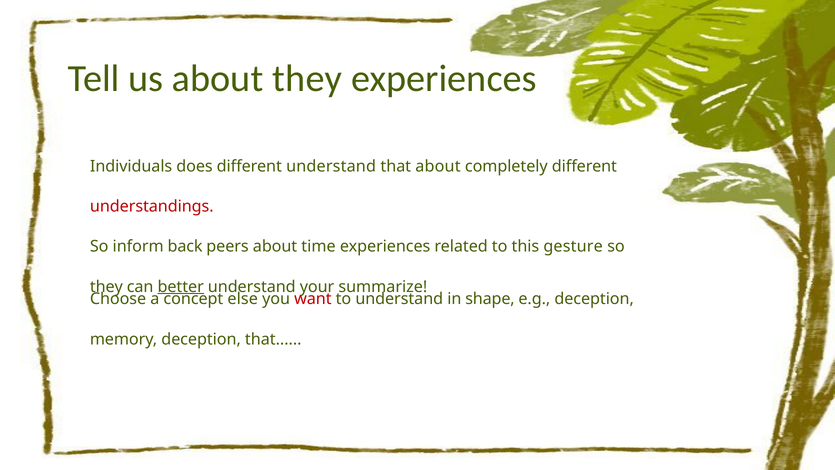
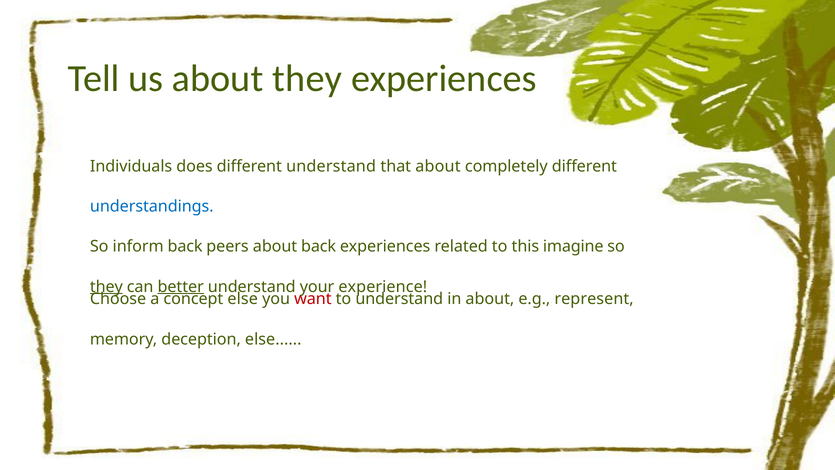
understandings colour: red -> blue
about time: time -> back
gesture: gesture -> imagine
they at (106, 287) underline: none -> present
summarize: summarize -> experience
in shape: shape -> about
e.g deception: deception -> represent
deception that: that -> else
